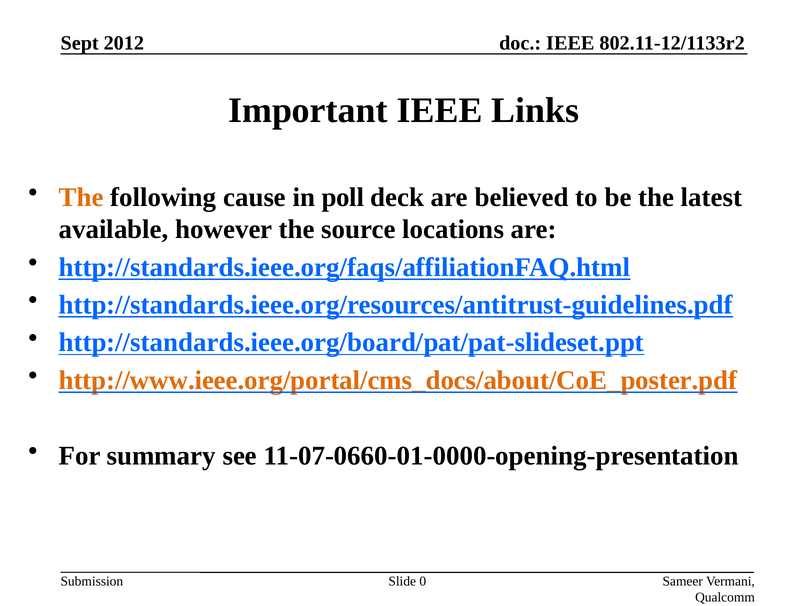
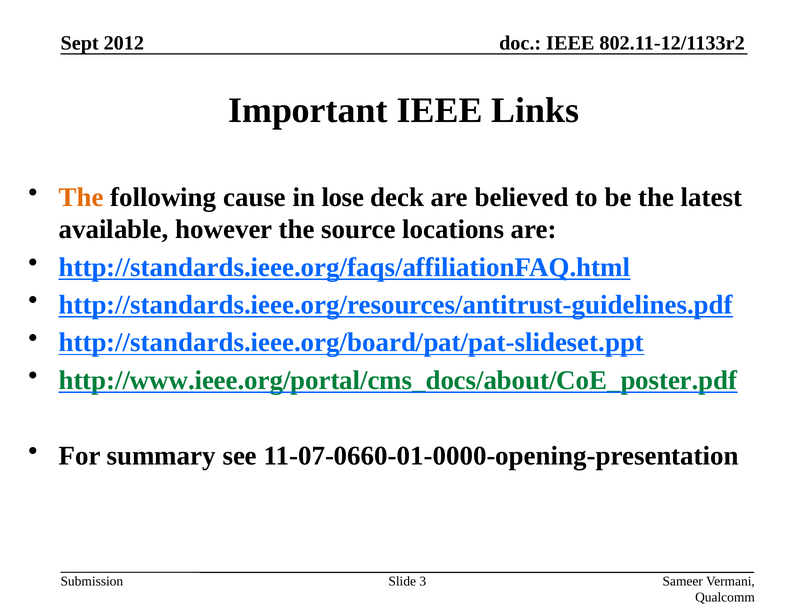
poll: poll -> lose
http://www.ieee.org/portal/cms_docs/about/CoE_poster.pdf colour: orange -> green
0: 0 -> 3
